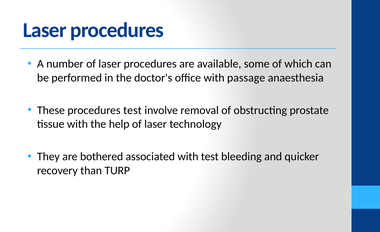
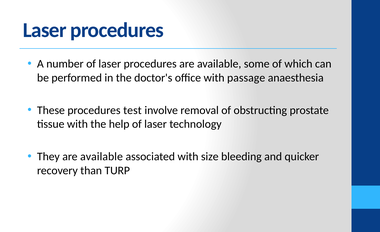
They are bothered: bothered -> available
with test: test -> size
